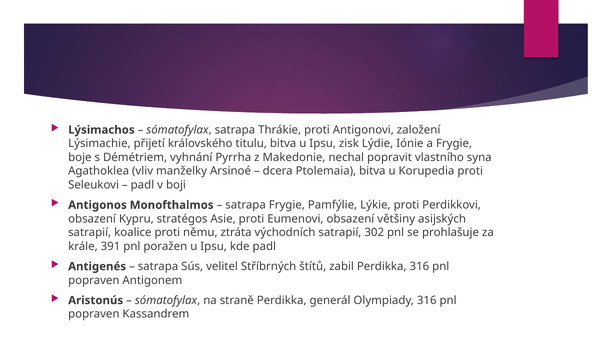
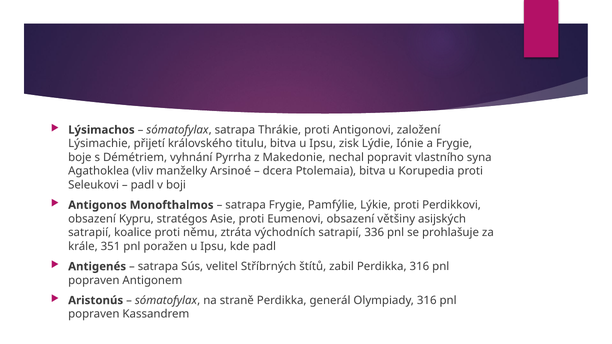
302: 302 -> 336
391: 391 -> 351
